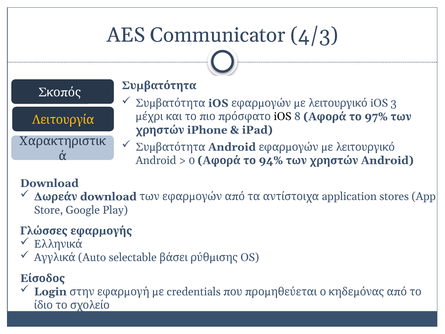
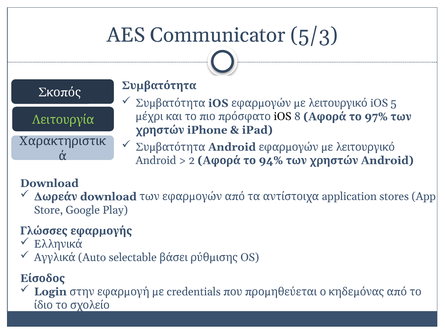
4/3: 4/3 -> 5/3
3: 3 -> 5
Λειτουργία colour: yellow -> light green
0: 0 -> 2
